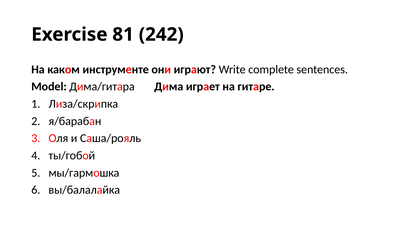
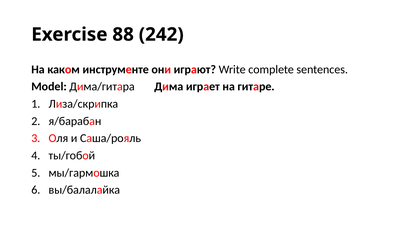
81: 81 -> 88
